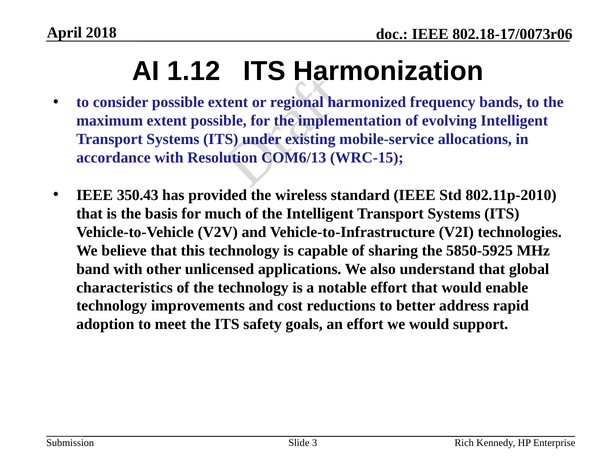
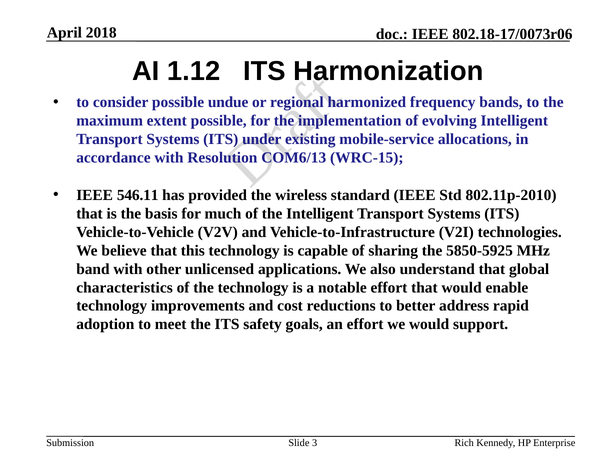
possible extent: extent -> undue
350.43: 350.43 -> 546.11
